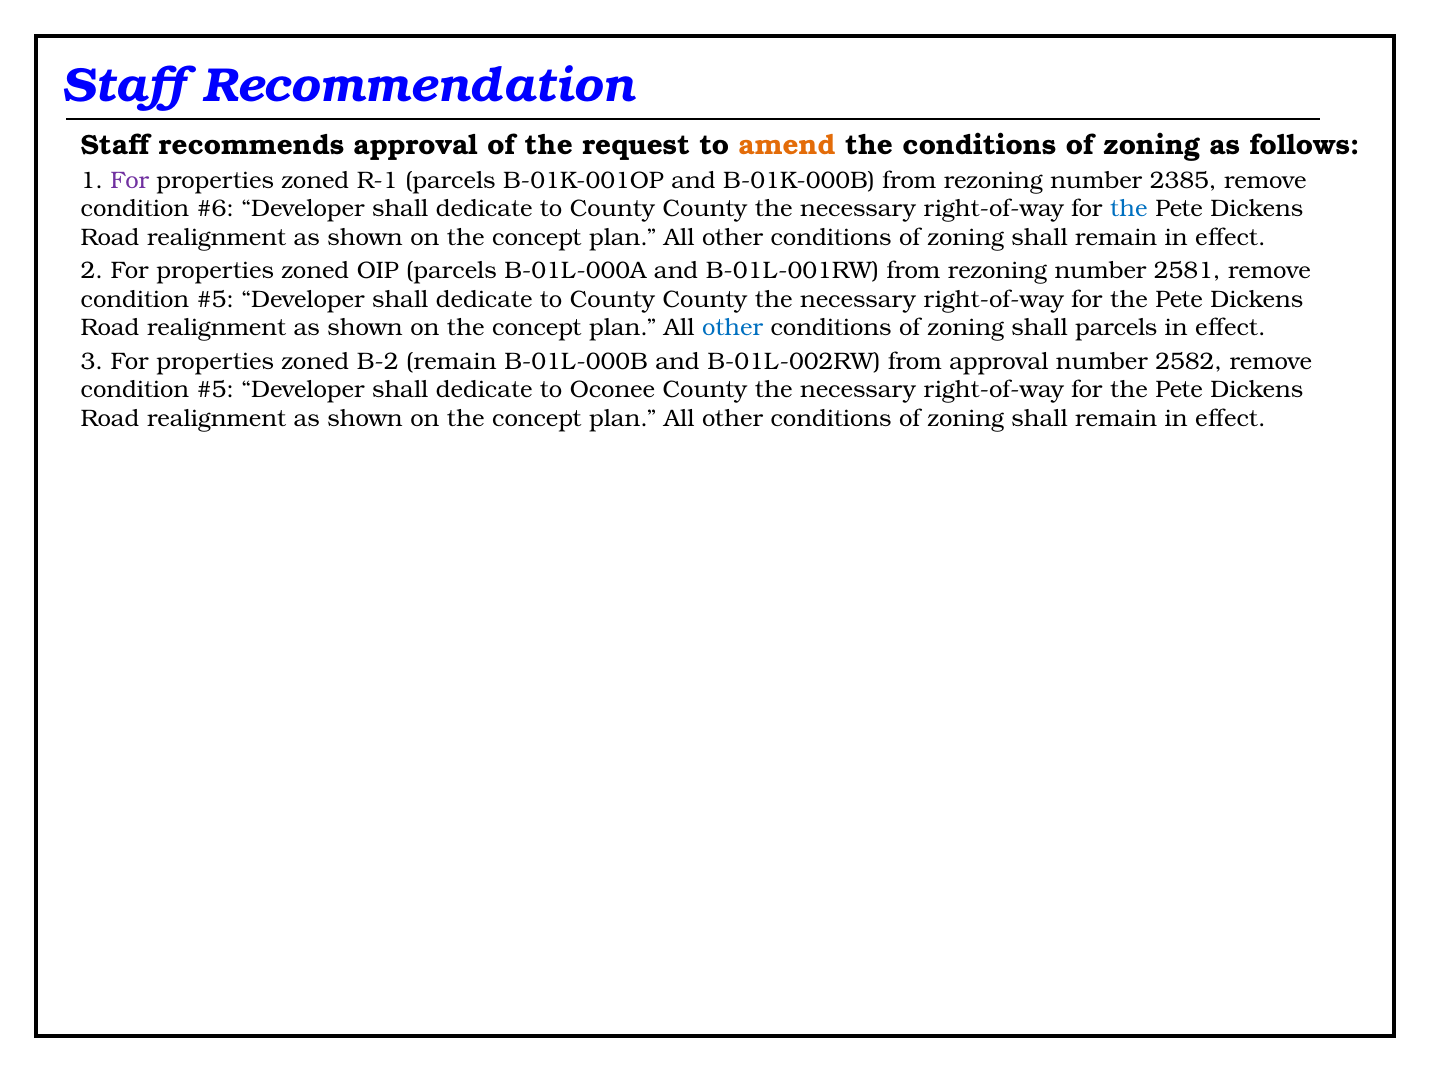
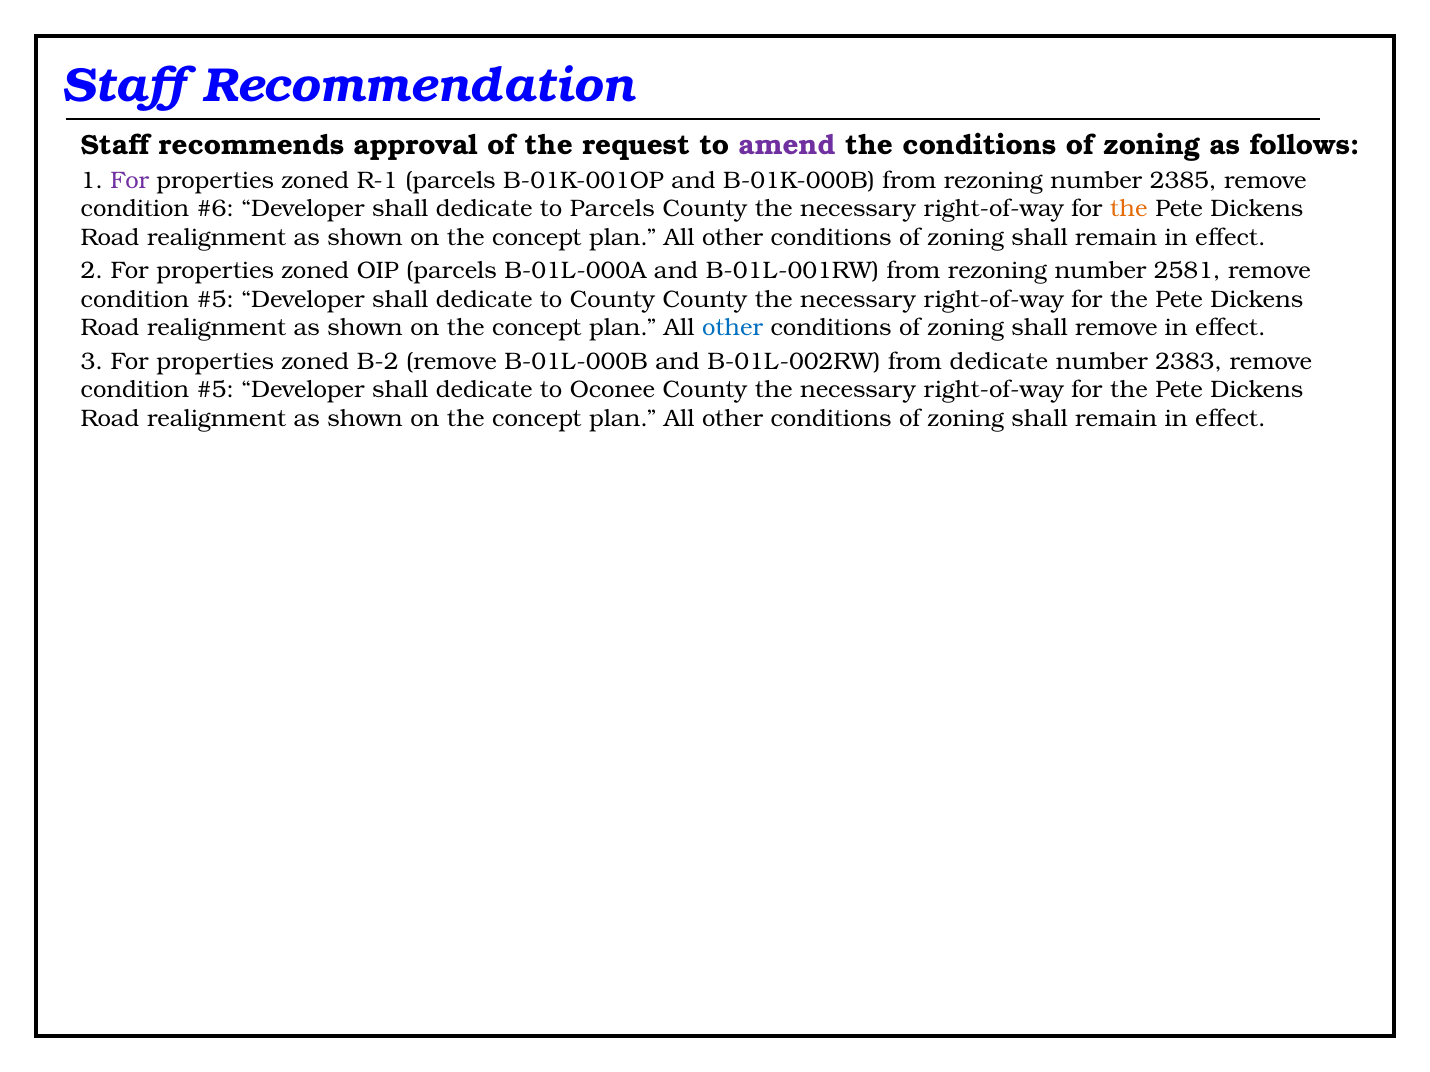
amend colour: orange -> purple
County at (612, 209): County -> Parcels
the at (1129, 209) colour: blue -> orange
shall parcels: parcels -> remove
B-2 remain: remain -> remove
from approval: approval -> dedicate
2582: 2582 -> 2383
